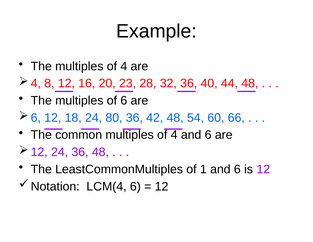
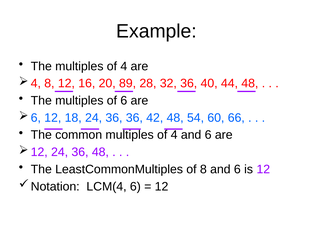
23: 23 -> 89
18 24 80: 80 -> 36
of 1: 1 -> 8
